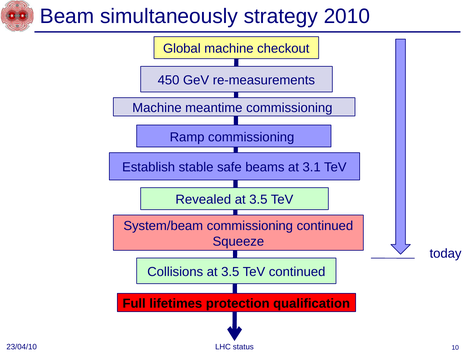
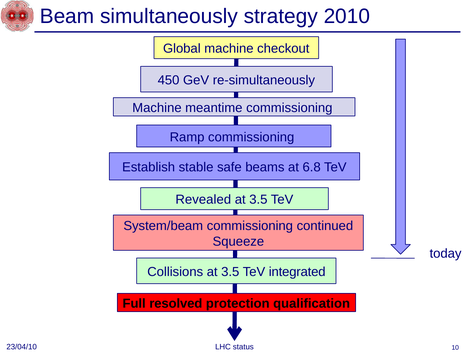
re-measurements: re-measurements -> re-simultaneously
3.1: 3.1 -> 6.8
TeV continued: continued -> integrated
lifetimes: lifetimes -> resolved
